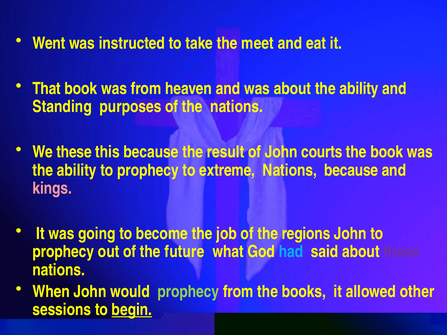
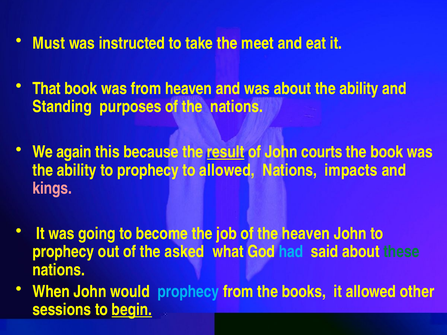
Went: Went -> Must
We these: these -> again
result underline: none -> present
to extreme: extreme -> allowed
Nations because: because -> impacts
the regions: regions -> heaven
future: future -> asked
these at (401, 252) colour: purple -> green
prophecy at (188, 292) colour: light green -> light blue
